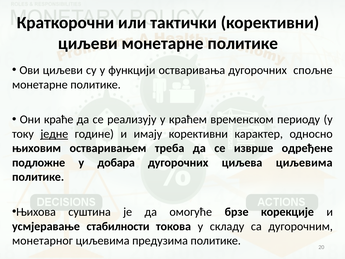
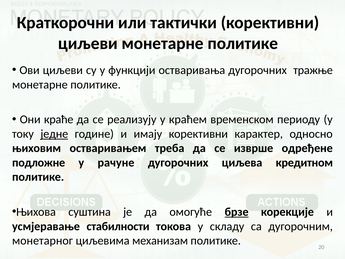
спољне: спољне -> тражње
добара: добара -> рачуне
циљева циљевима: циљевима -> кредитном
брзе underline: none -> present
предузима: предузима -> механизам
